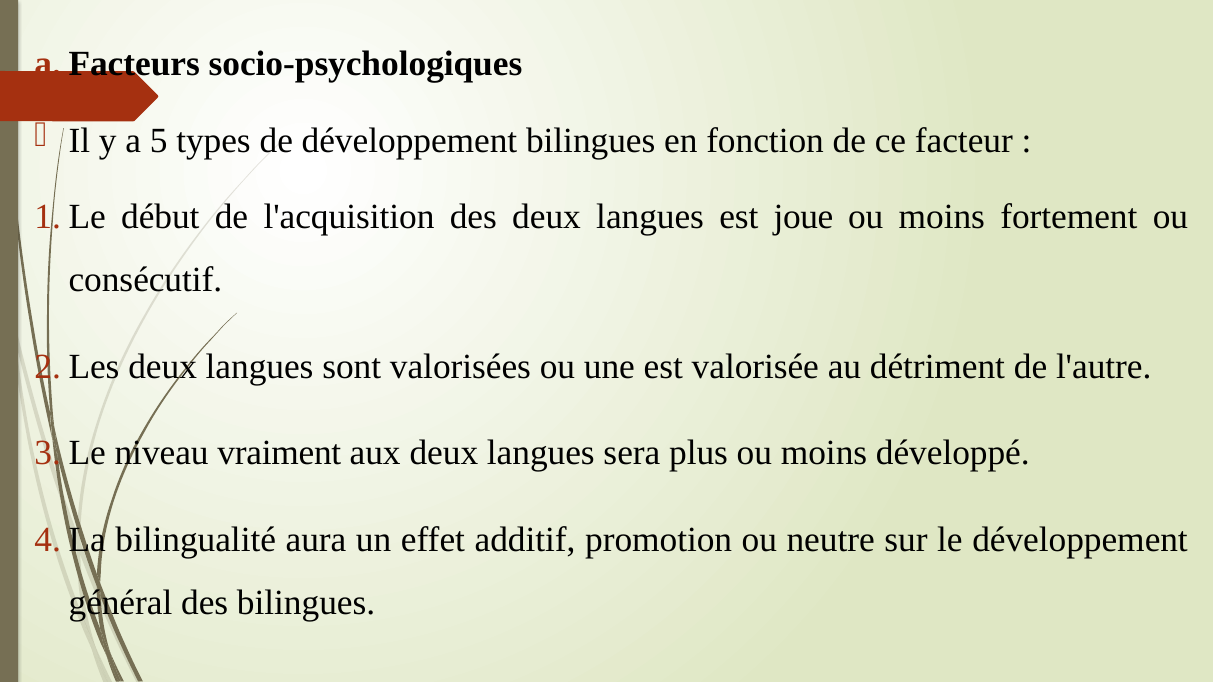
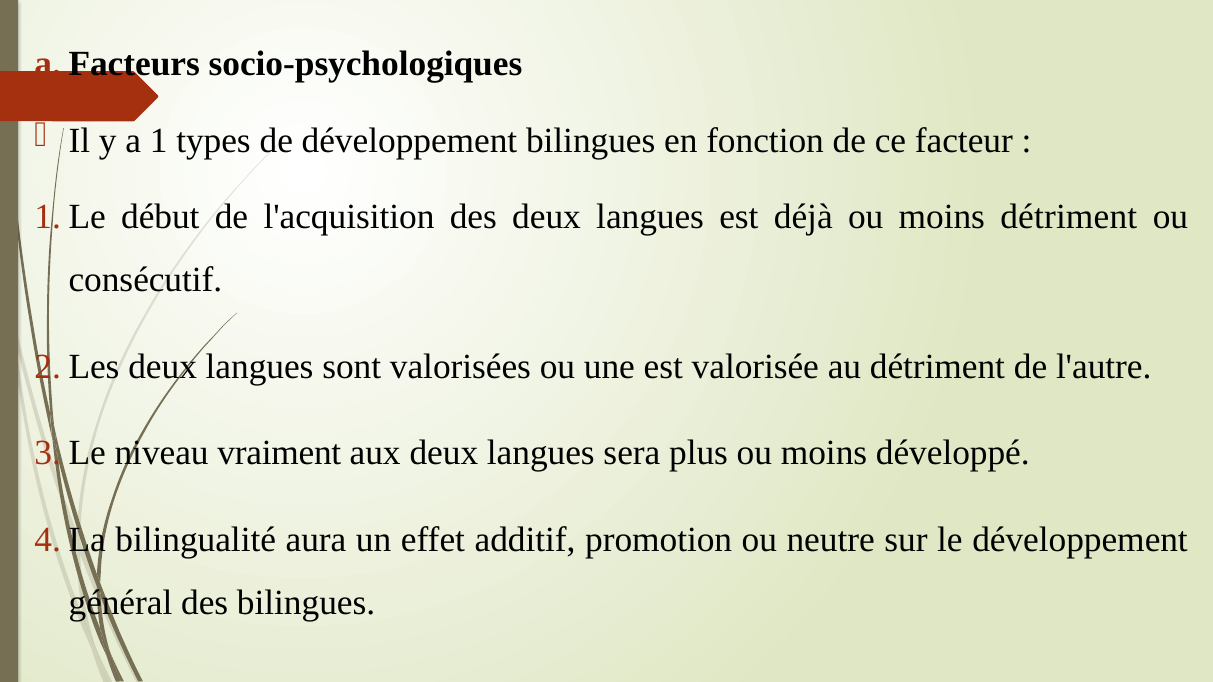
5: 5 -> 1
joue: joue -> déjà
moins fortement: fortement -> détriment
